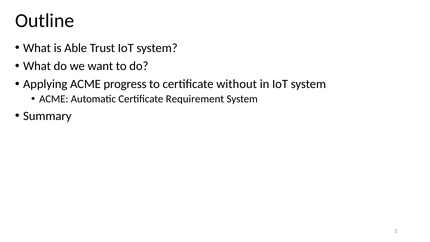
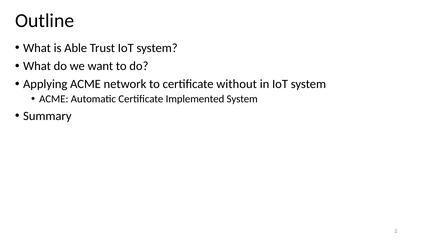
progress: progress -> network
Requirement: Requirement -> Implemented
